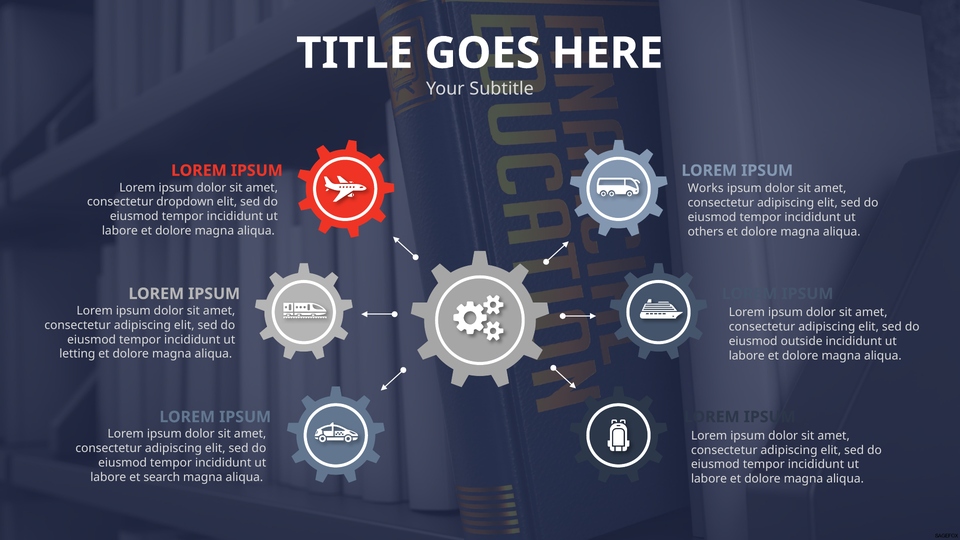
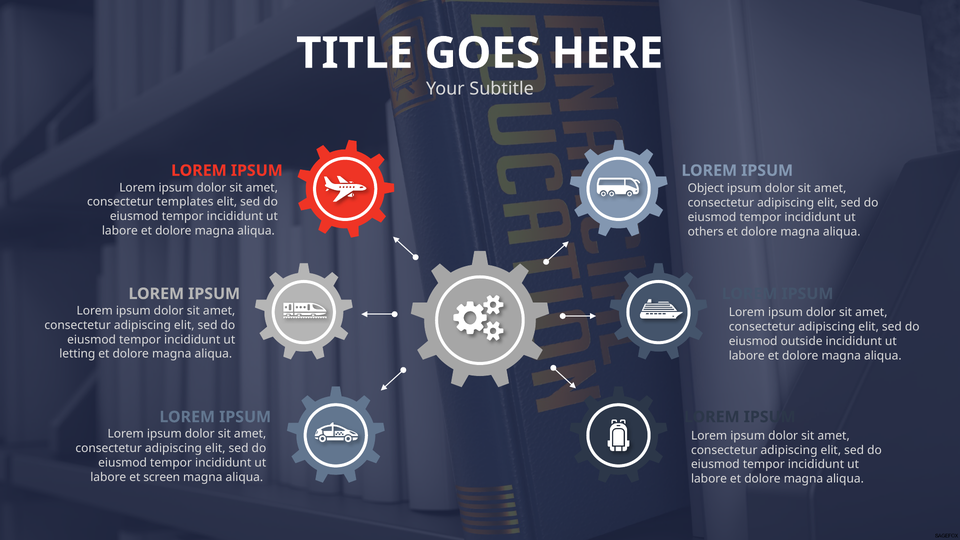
Works: Works -> Object
dropdown: dropdown -> templates
search: search -> screen
